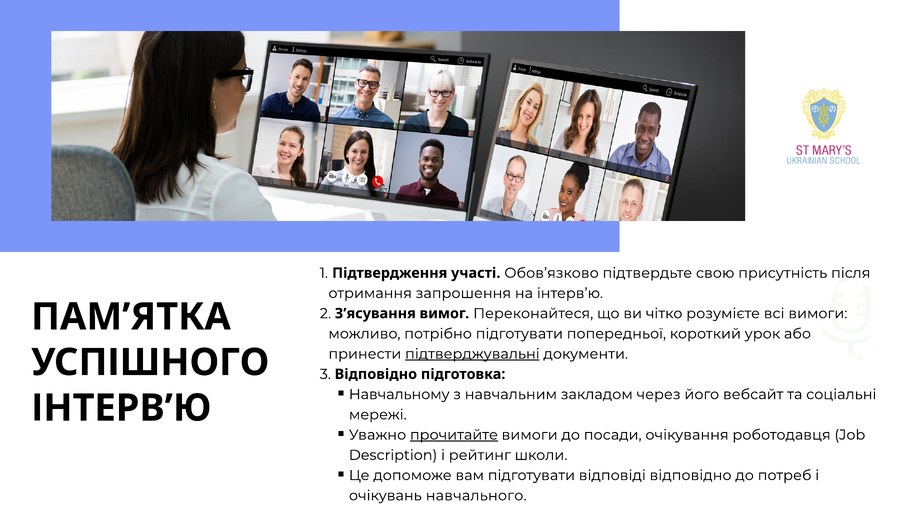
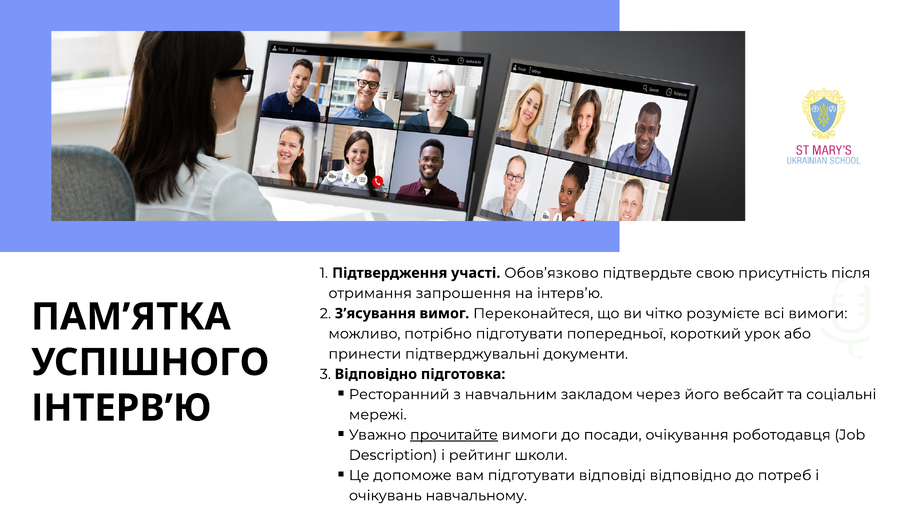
підтверджувальні underline: present -> none
Навчальному: Навчальному -> Ресторанний
навчального: навчального -> навчальному
